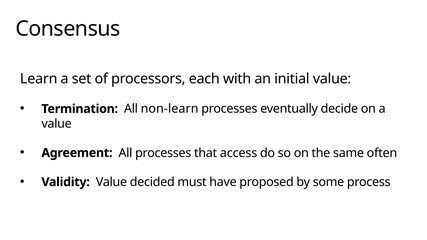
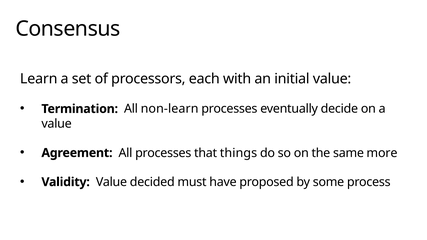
access: access -> things
often: often -> more
